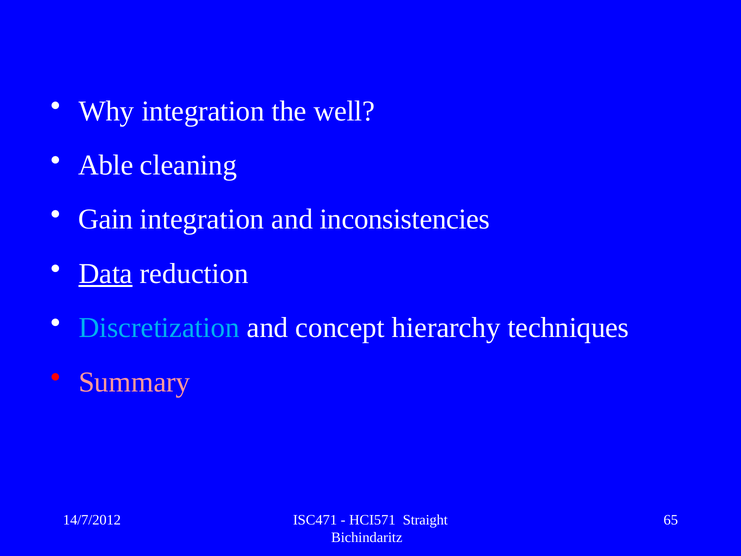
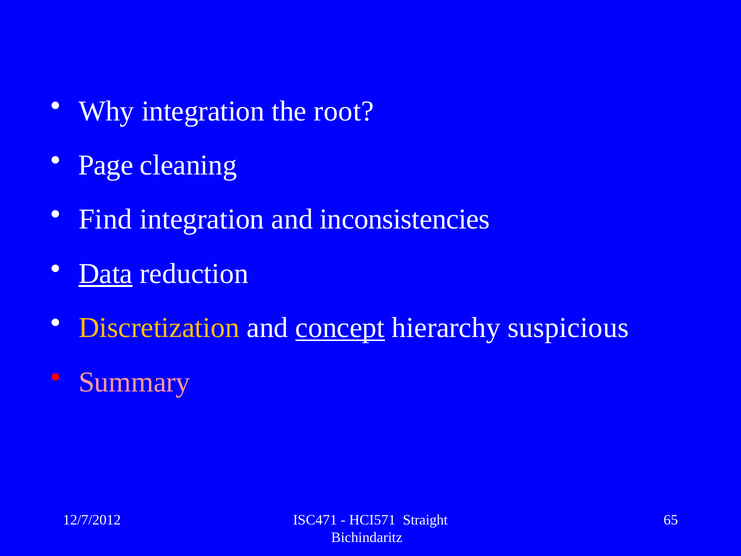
well: well -> root
Able: Able -> Page
Gain: Gain -> Find
Discretization colour: light blue -> yellow
concept underline: none -> present
techniques: techniques -> suspicious
14/7/2012: 14/7/2012 -> 12/7/2012
